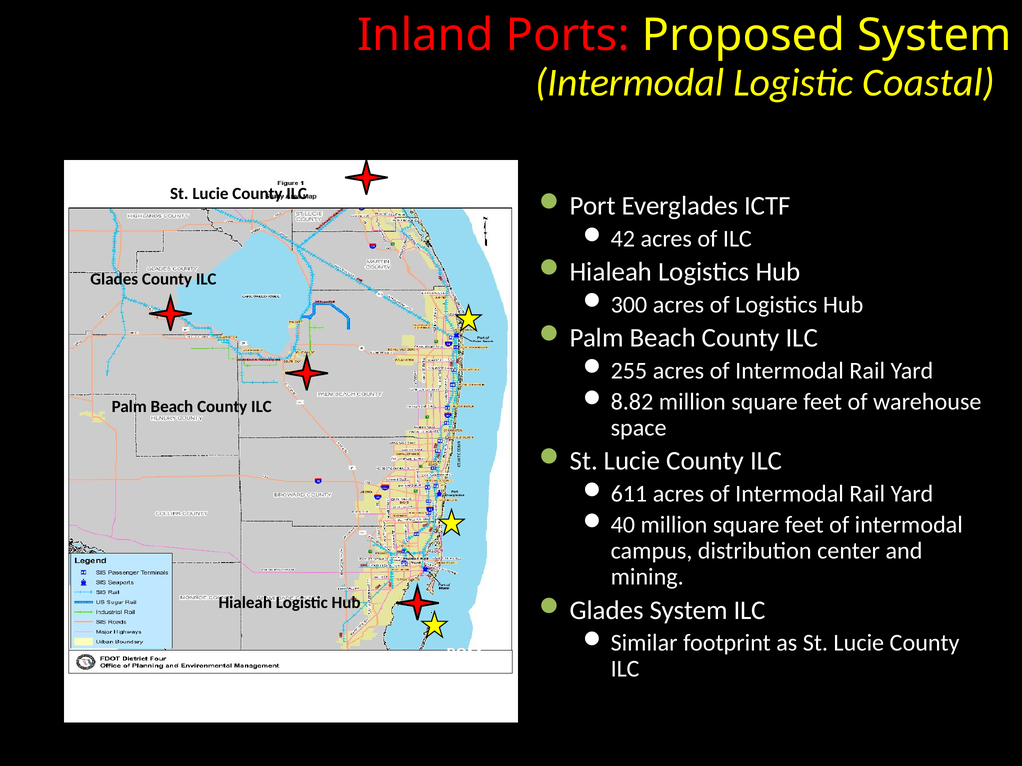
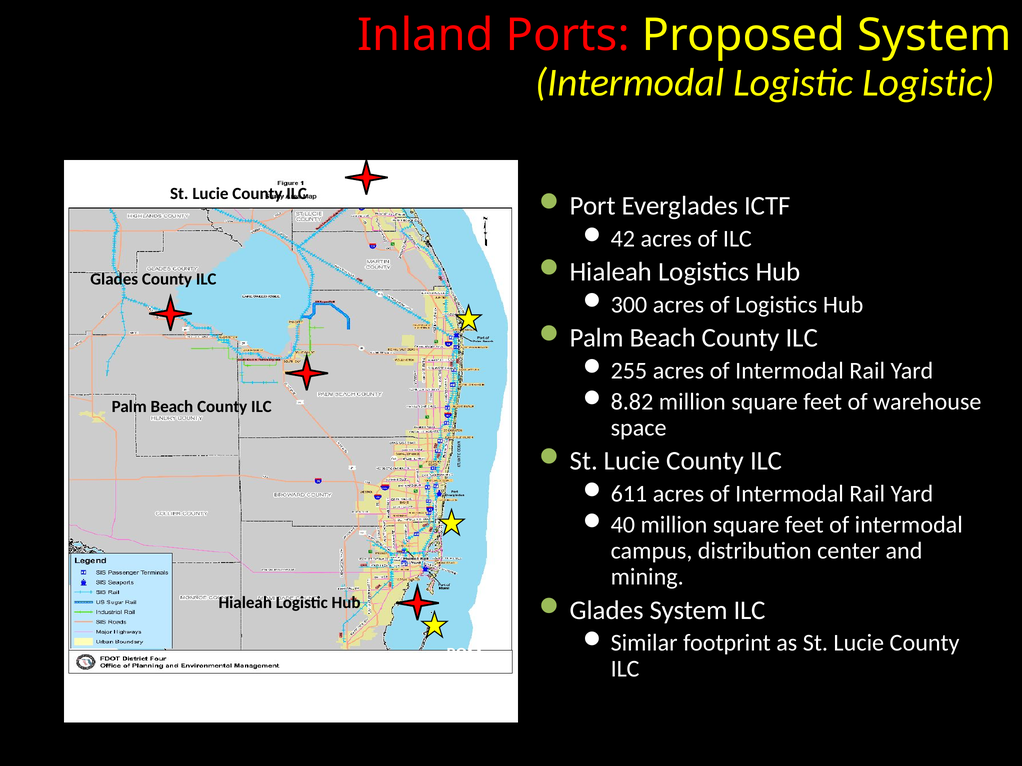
Logistic Coastal: Coastal -> Logistic
